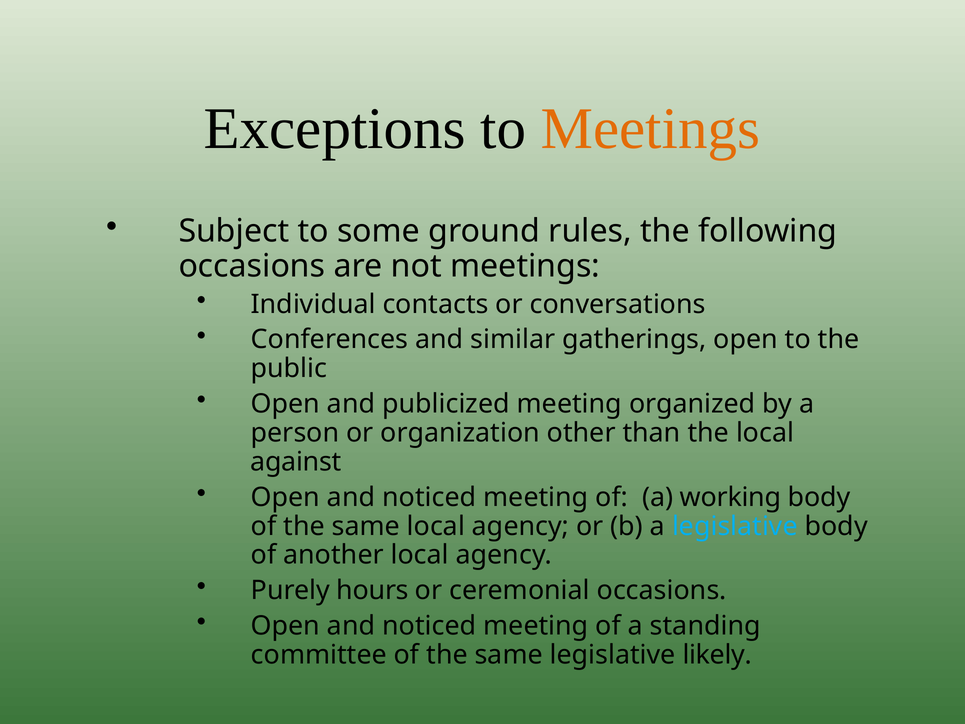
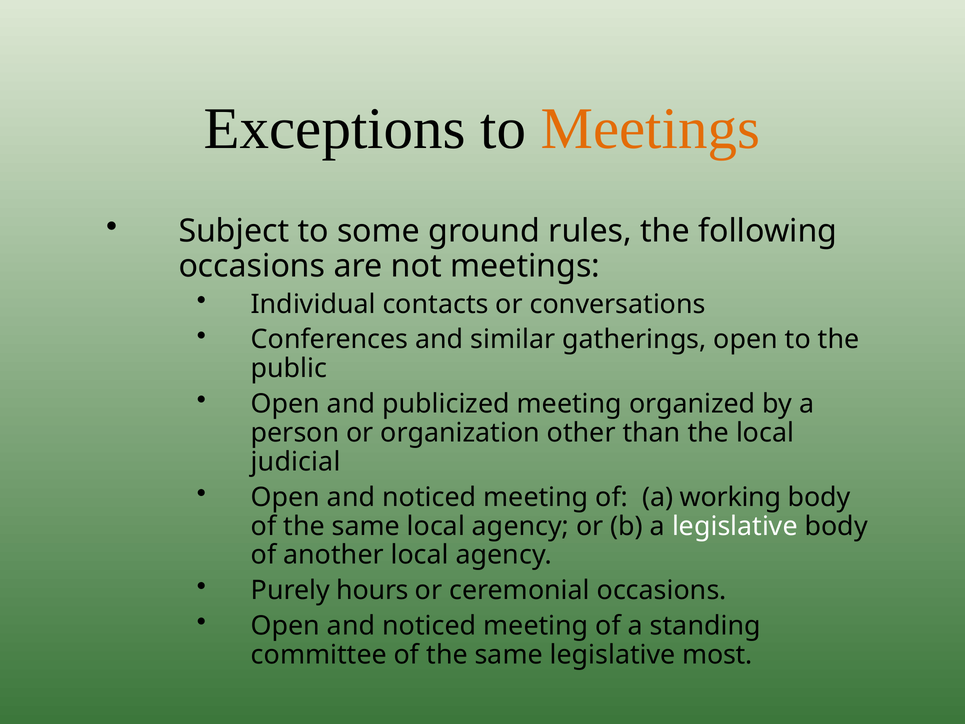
against: against -> judicial
legislative at (735, 526) colour: light blue -> white
likely: likely -> most
